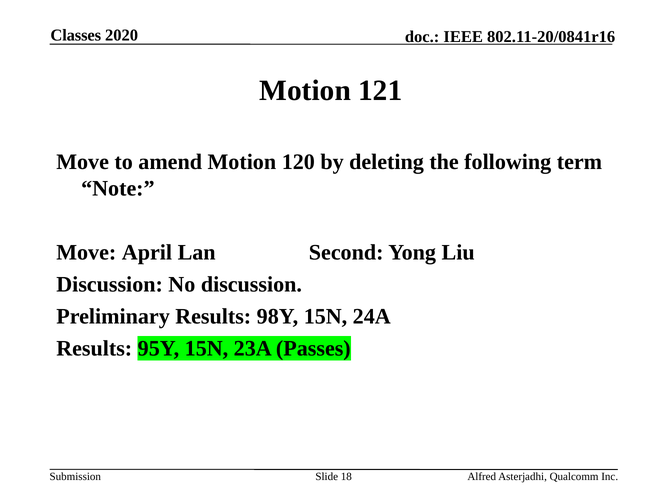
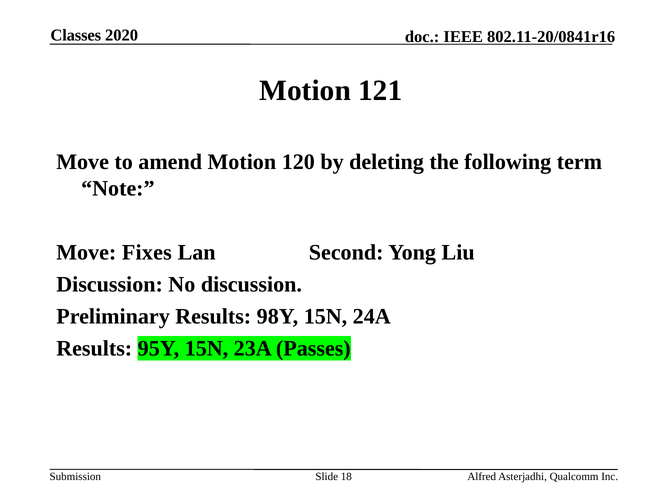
April: April -> Fixes
